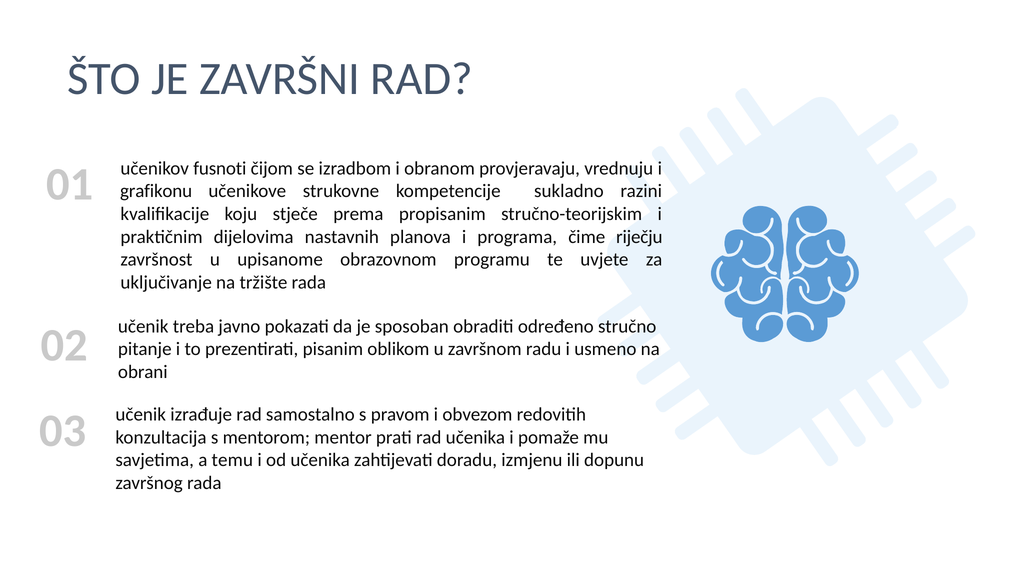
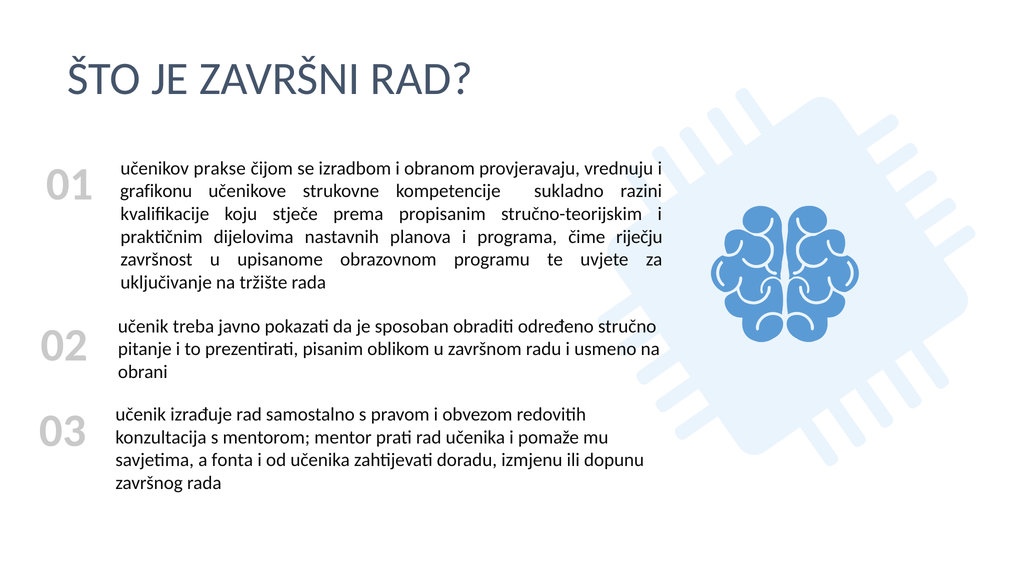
fusnoti: fusnoti -> prakse
temu: temu -> fonta
